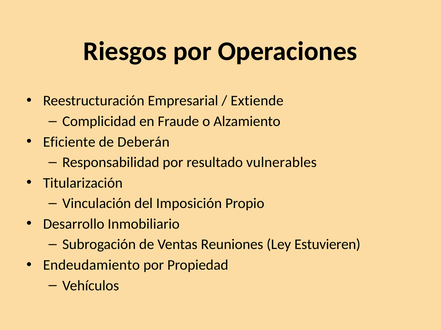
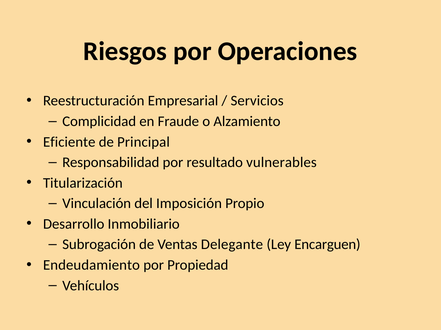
Extiende: Extiende -> Servicios
Deberán: Deberán -> Principal
Reuniones: Reuniones -> Delegante
Estuvieren: Estuvieren -> Encarguen
